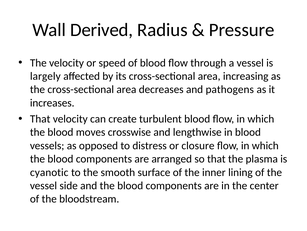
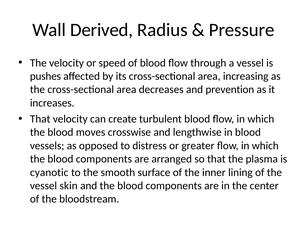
largely: largely -> pushes
pathogens: pathogens -> prevention
closure: closure -> greater
side: side -> skin
